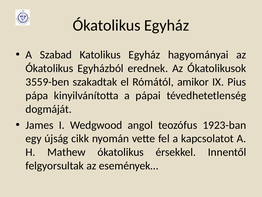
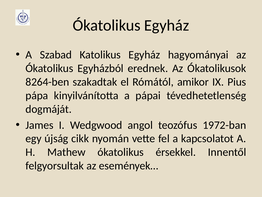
3559-ben: 3559-ben -> 8264-ben
1923-ban: 1923-ban -> 1972-ban
